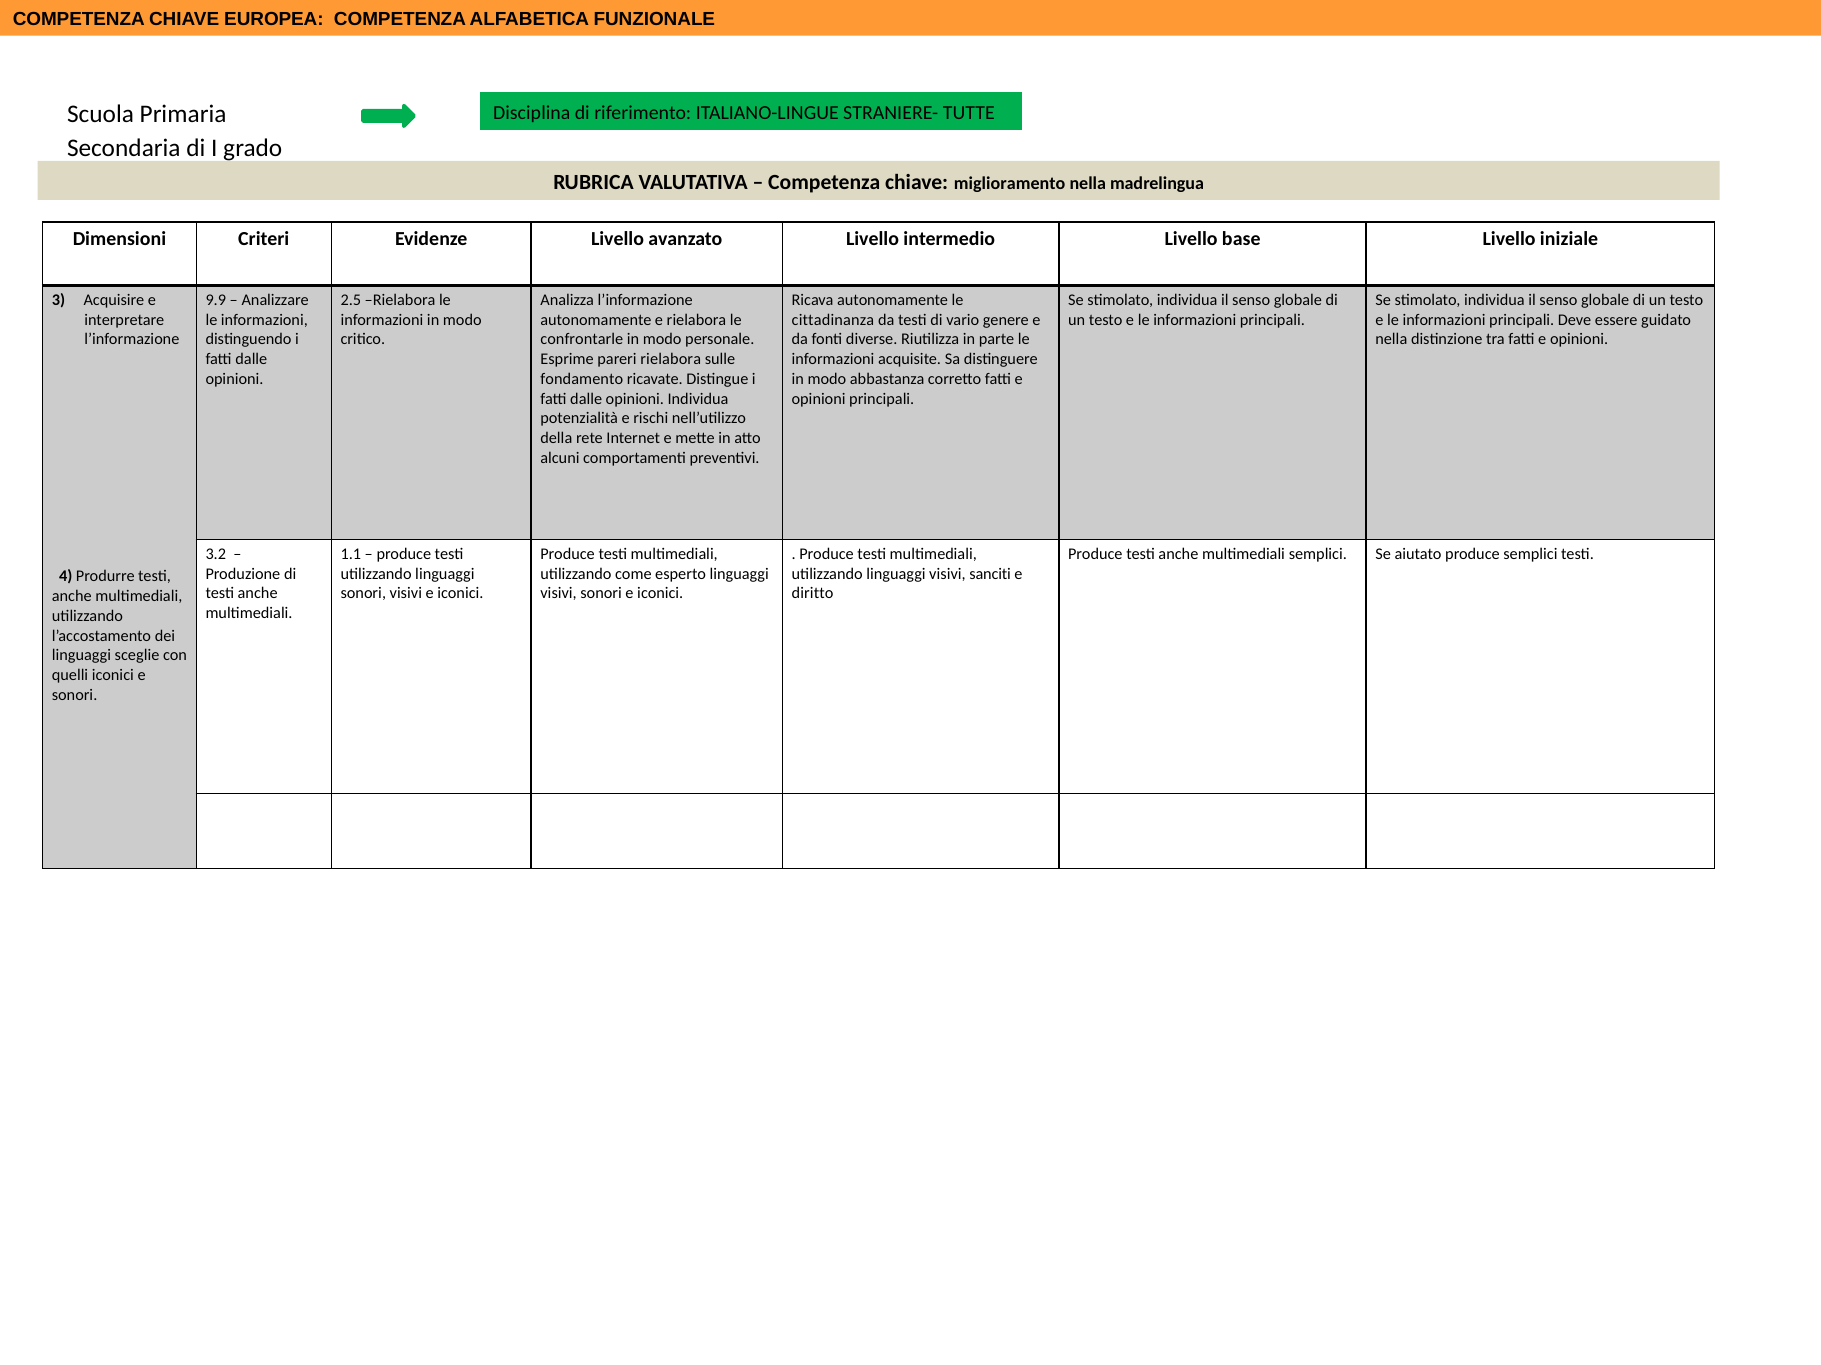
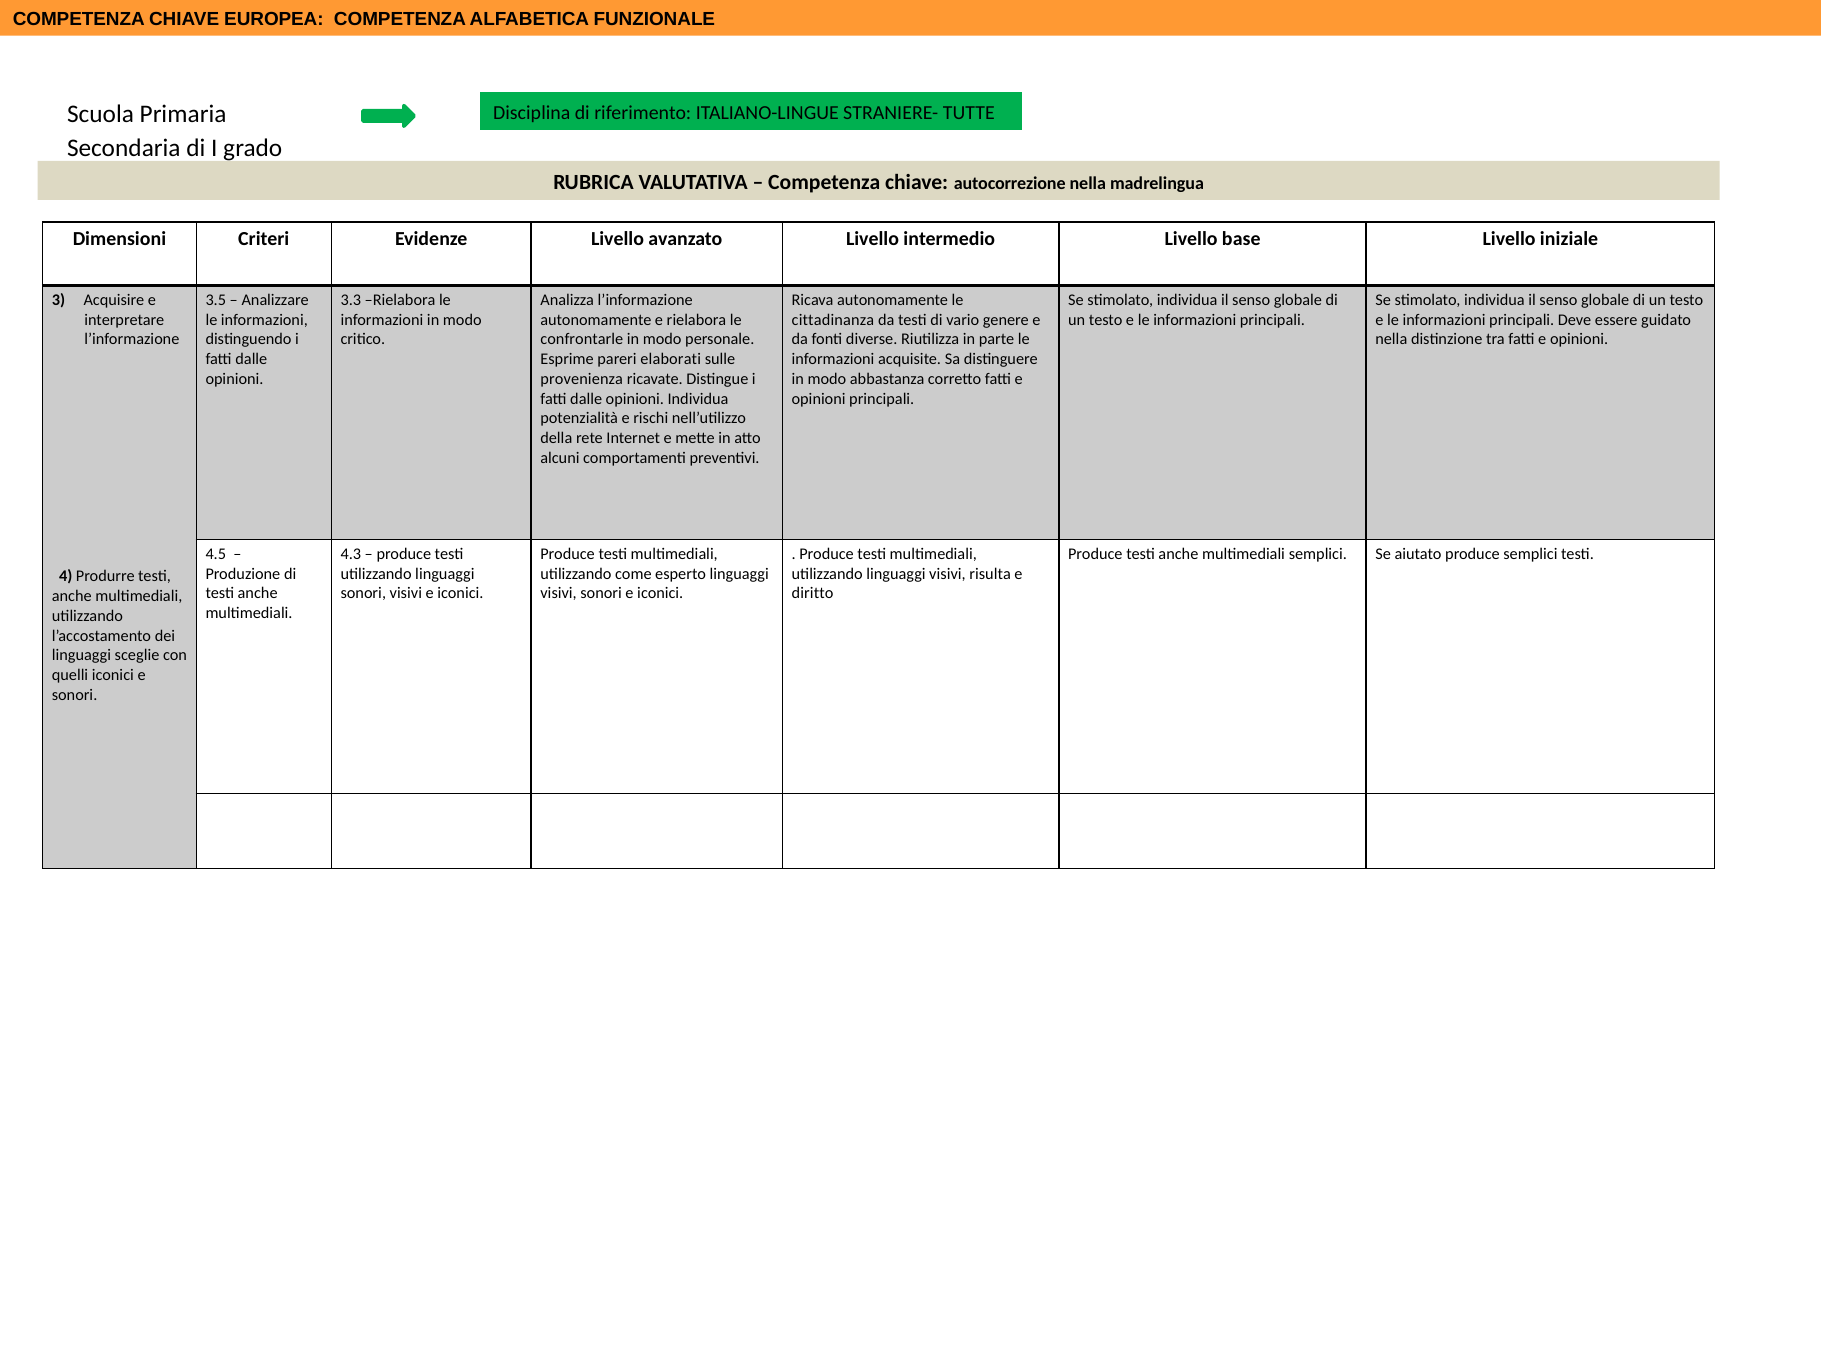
miglioramento: miglioramento -> autocorrezione
9.9: 9.9 -> 3.5
2.5: 2.5 -> 3.3
pareri rielabora: rielabora -> elaborati
fondamento: fondamento -> provenienza
3.2: 3.2 -> 4.5
1.1: 1.1 -> 4.3
sanciti: sanciti -> risulta
